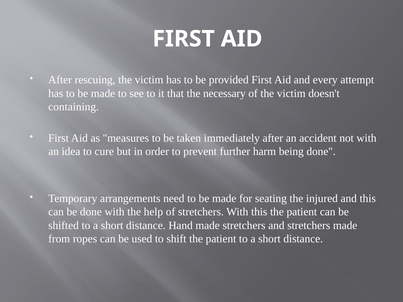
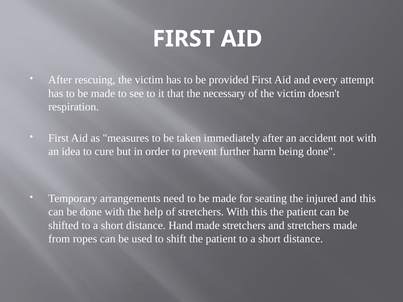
containing: containing -> respiration
